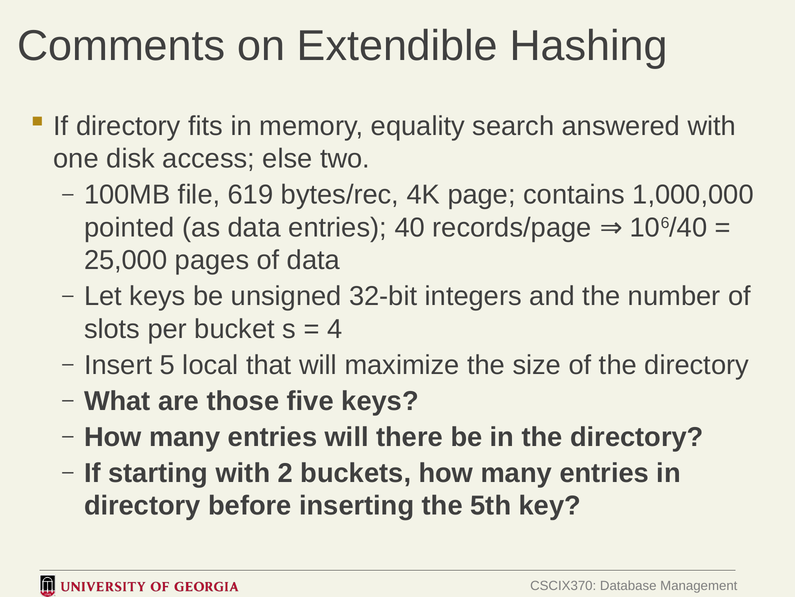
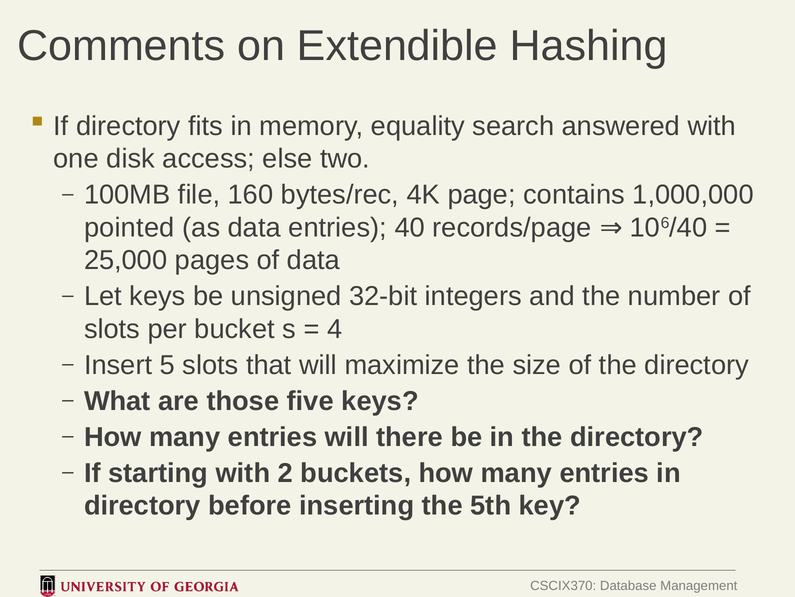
619: 619 -> 160
5 local: local -> slots
